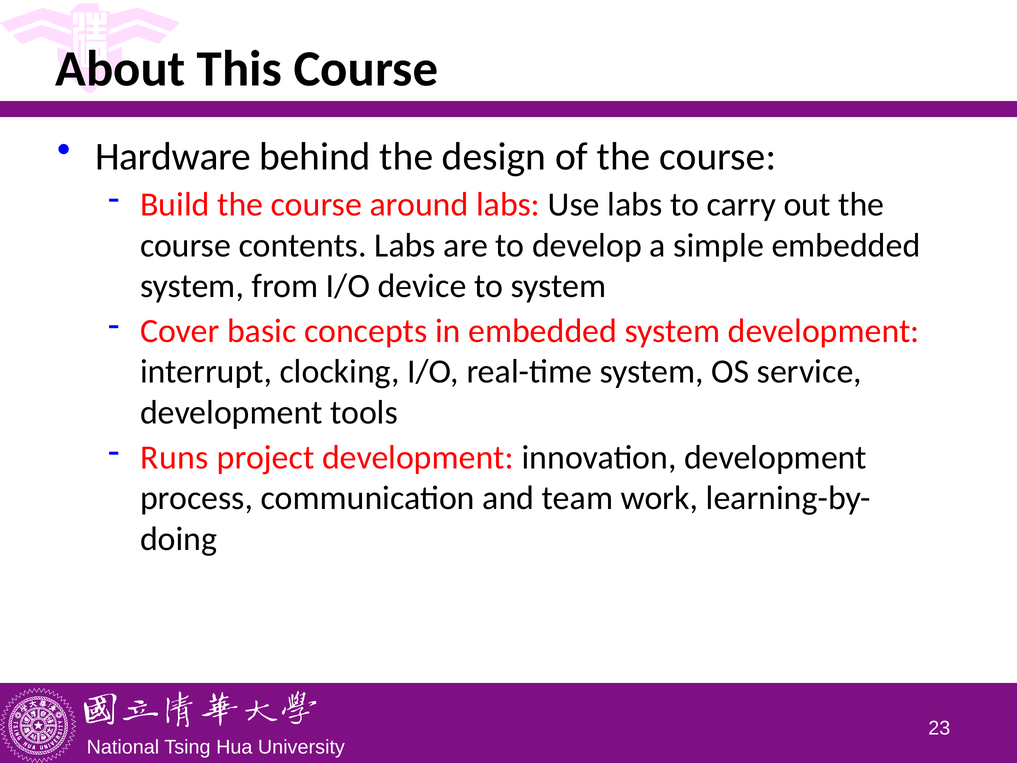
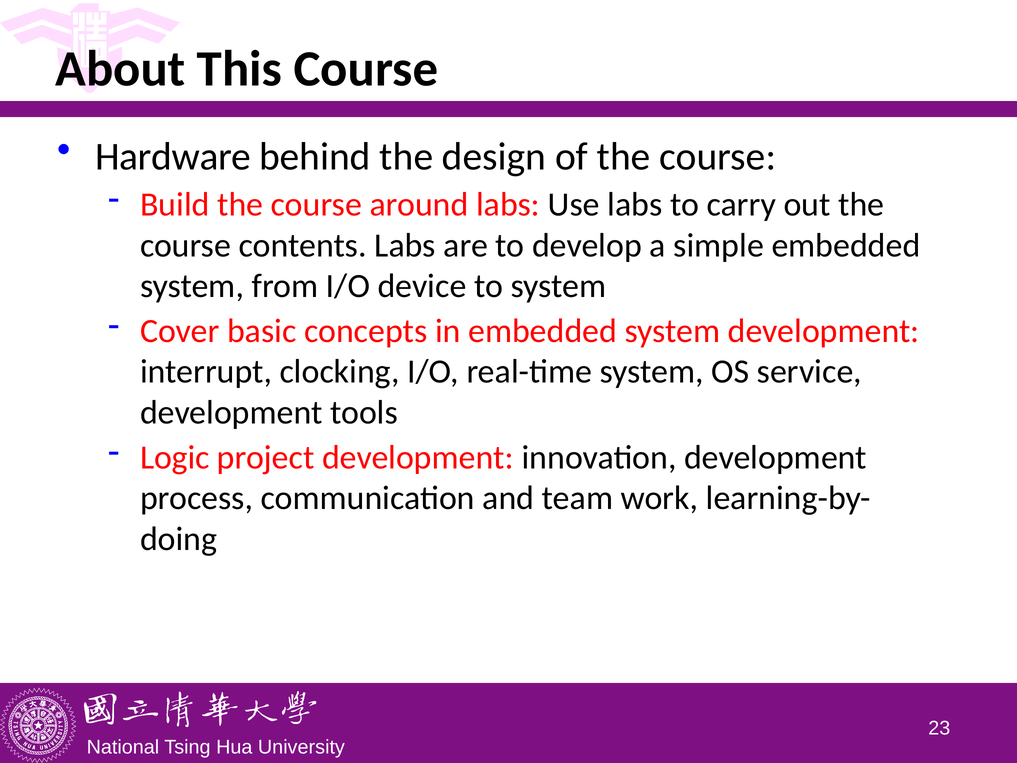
Runs: Runs -> Logic
